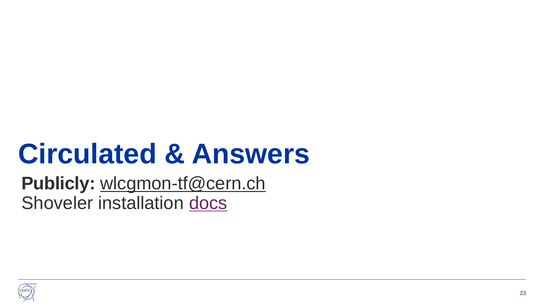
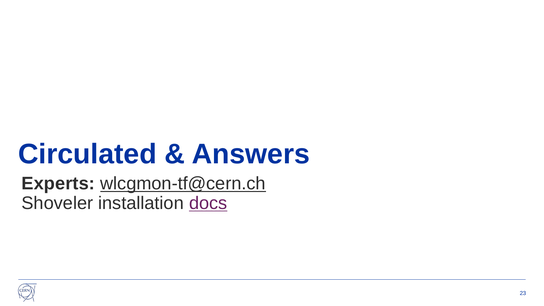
Publicly: Publicly -> Experts
